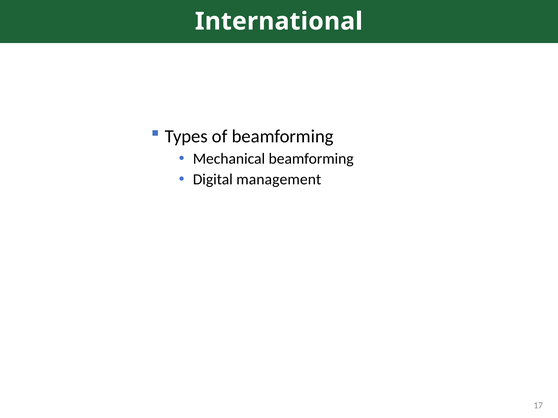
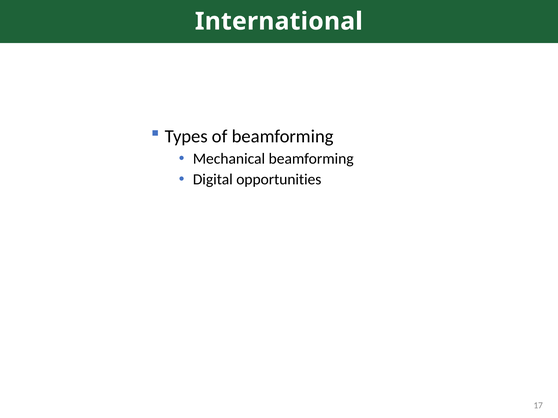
management: management -> opportunities
